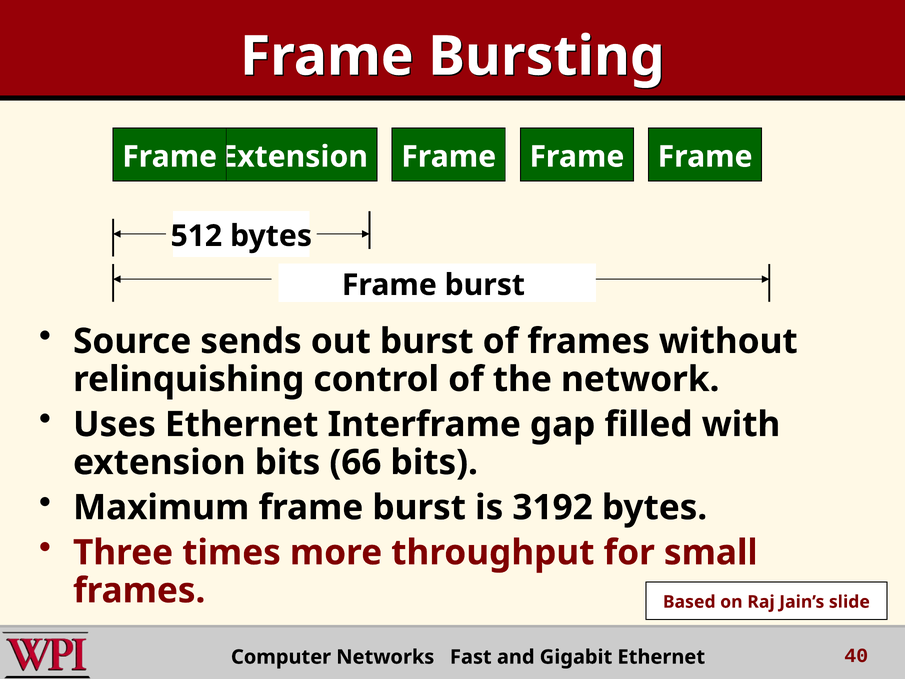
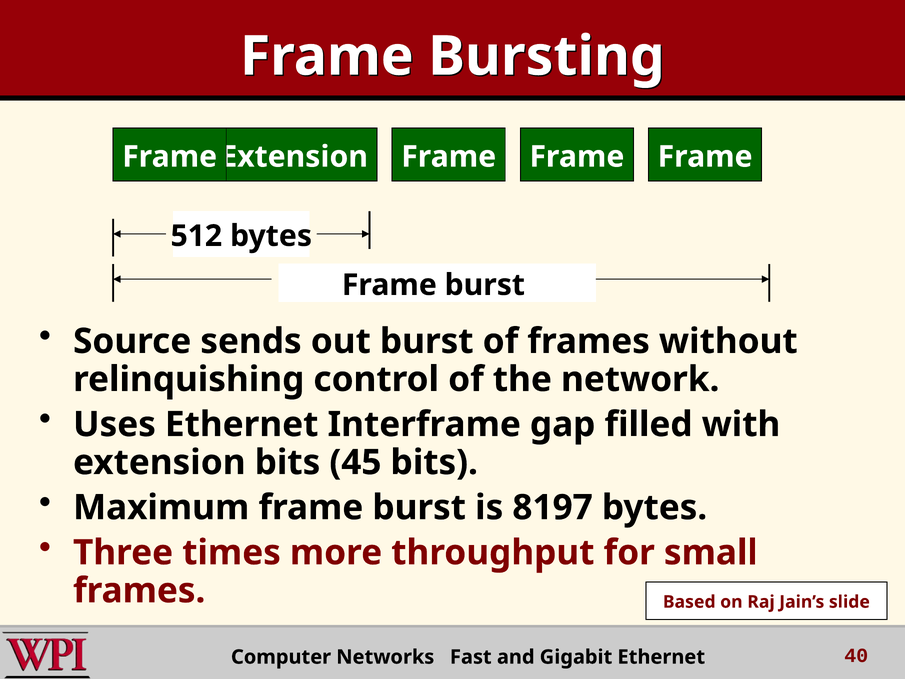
66: 66 -> 45
3192: 3192 -> 8197
